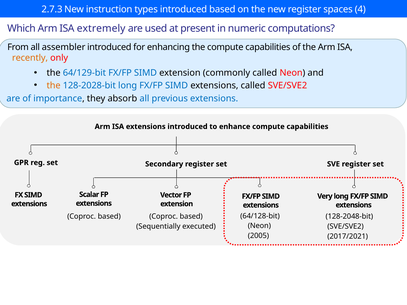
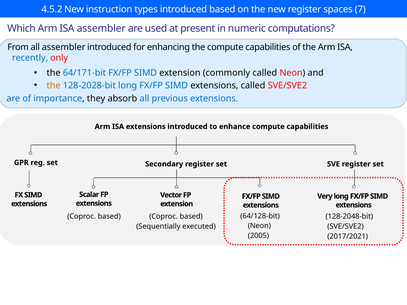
2.7.3: 2.7.3 -> 4.5.2
4: 4 -> 7
ISA extremely: extremely -> assembler
recently colour: orange -> blue
64/129-bit: 64/129-bit -> 64/171-bit
